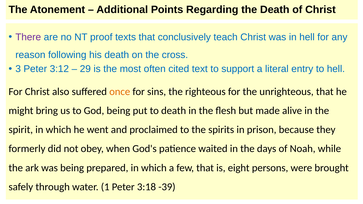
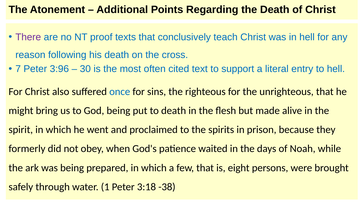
3: 3 -> 7
3:12: 3:12 -> 3:96
29: 29 -> 30
once colour: orange -> blue
-39: -39 -> -38
